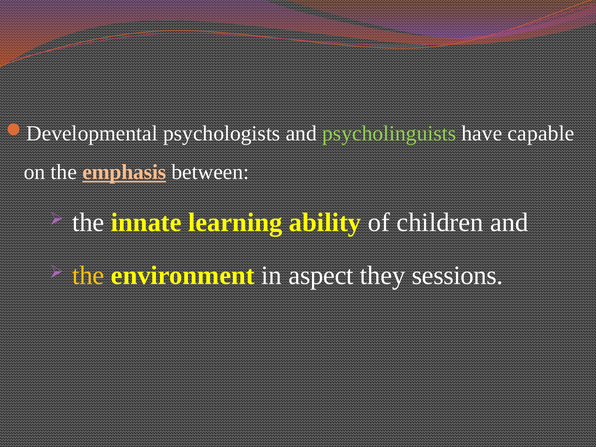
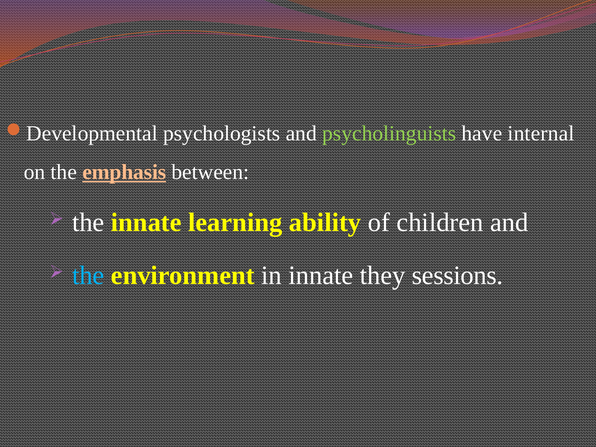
capable: capable -> internal
the at (88, 276) colour: yellow -> light blue
in aspect: aspect -> innate
